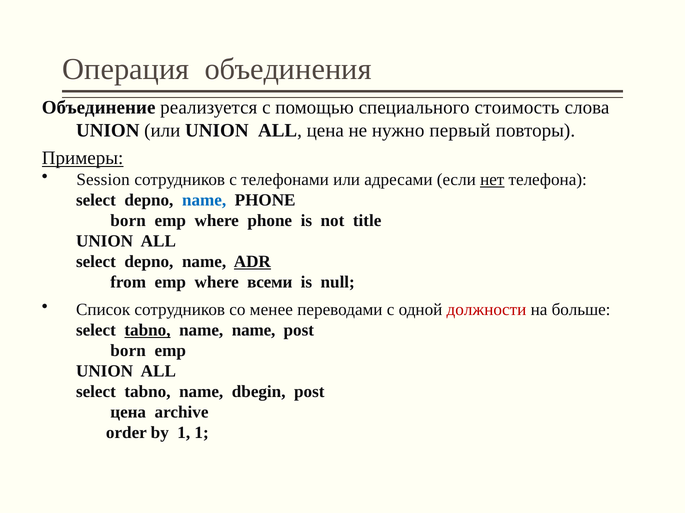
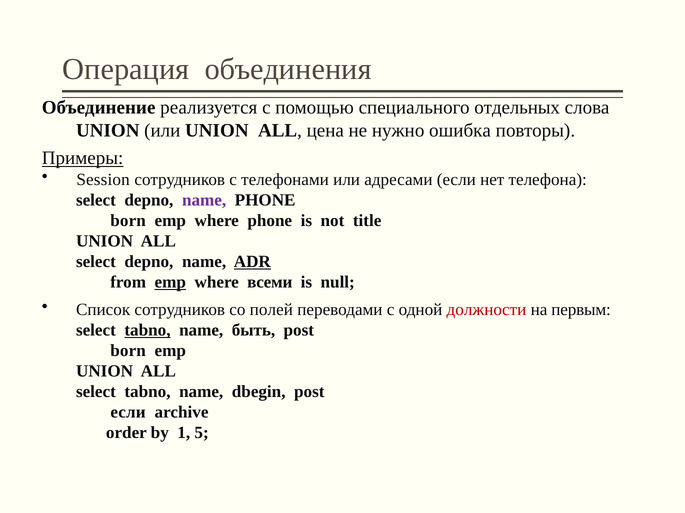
стоимость: стоимость -> отдельных
первый: первый -> ошибка
нет underline: present -> none
name at (204, 200) colour: blue -> purple
emp at (170, 283) underline: none -> present
менее: менее -> полей
больше: больше -> первым
name name: name -> быть
цена at (128, 413): цена -> если
1 1: 1 -> 5
